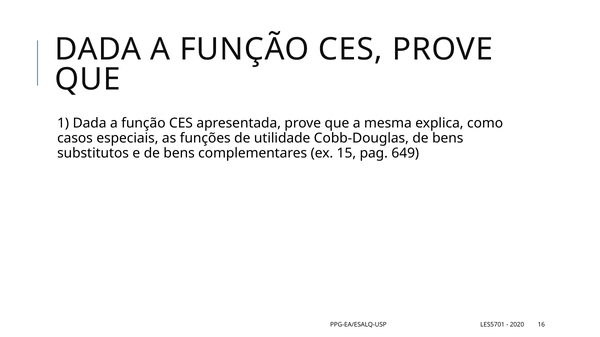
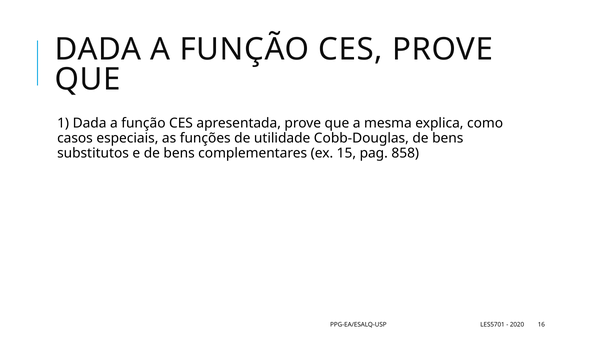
649: 649 -> 858
